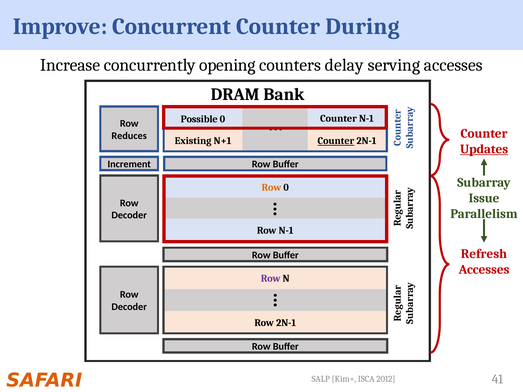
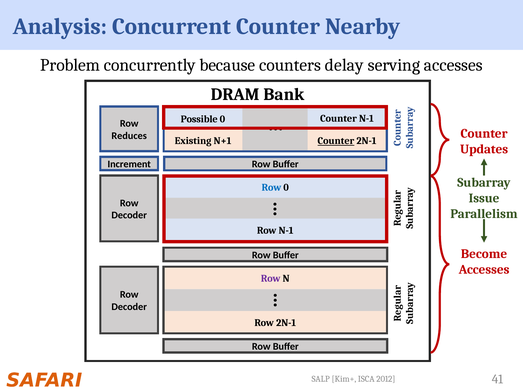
Improve: Improve -> Analysis
During: During -> Nearby
Increase: Increase -> Problem
opening: opening -> because
Updates underline: present -> none
Row at (271, 187) colour: orange -> blue
Refresh: Refresh -> Become
